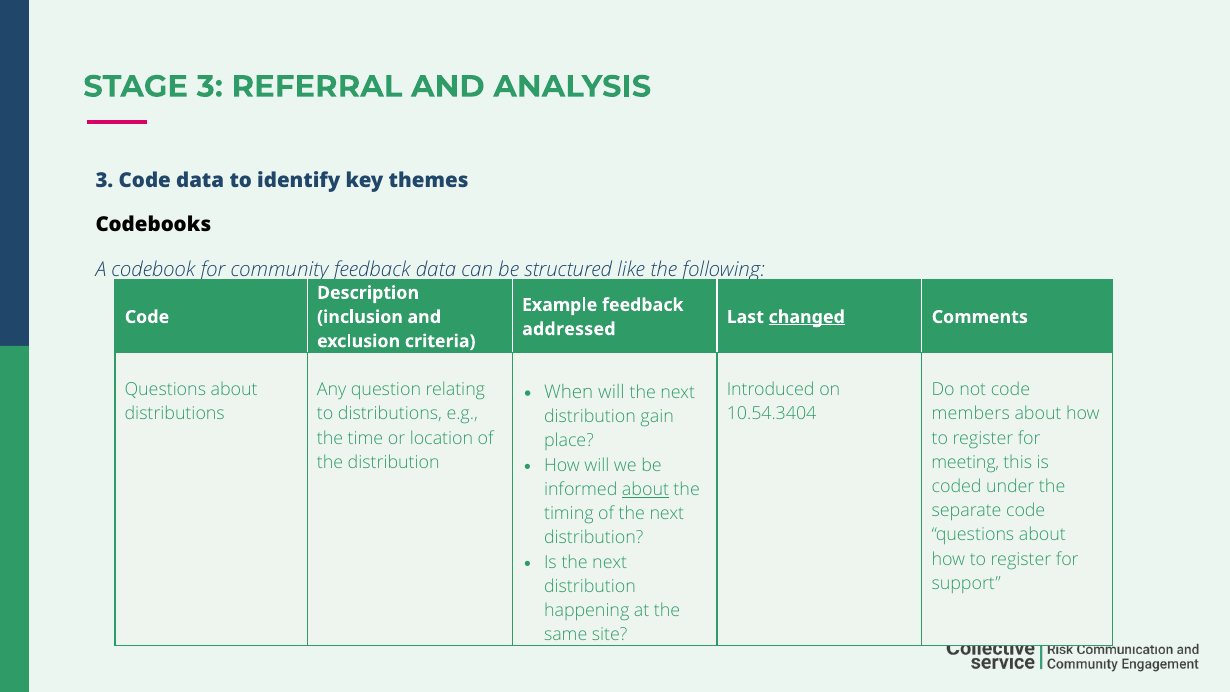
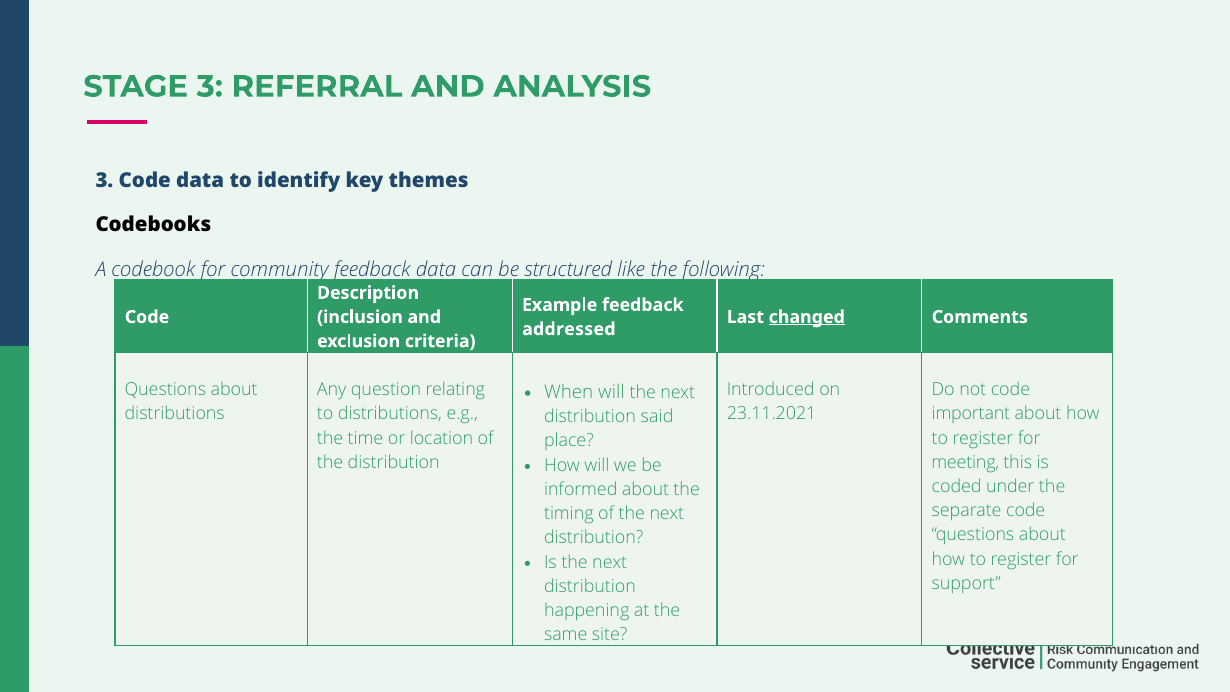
10.54.3404: 10.54.3404 -> 23.11.2021
members: members -> important
gain: gain -> said
about at (645, 489) underline: present -> none
